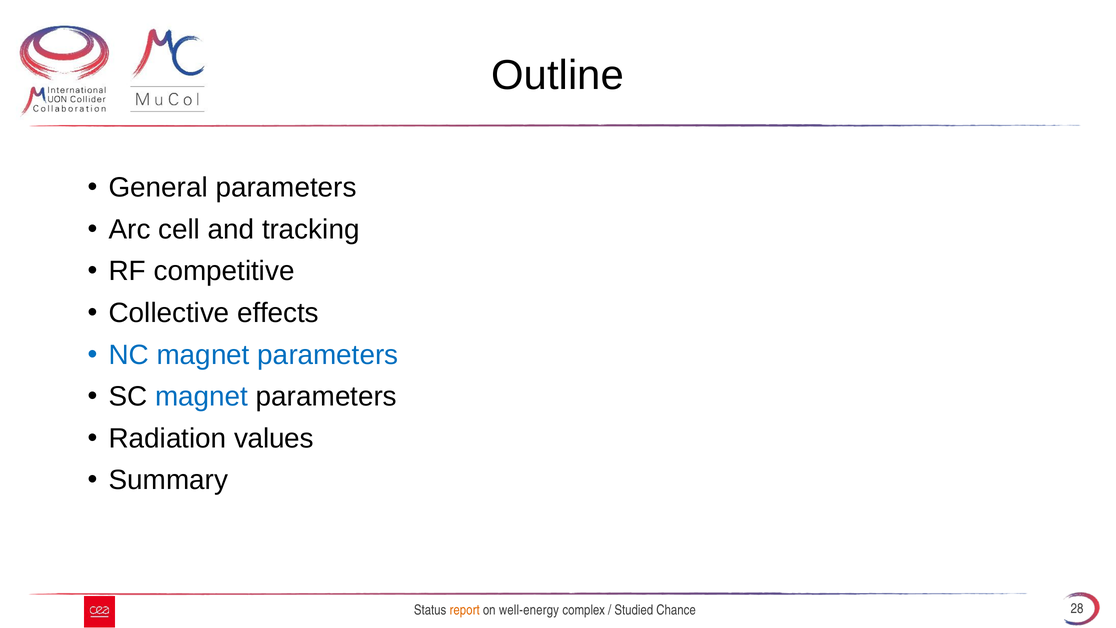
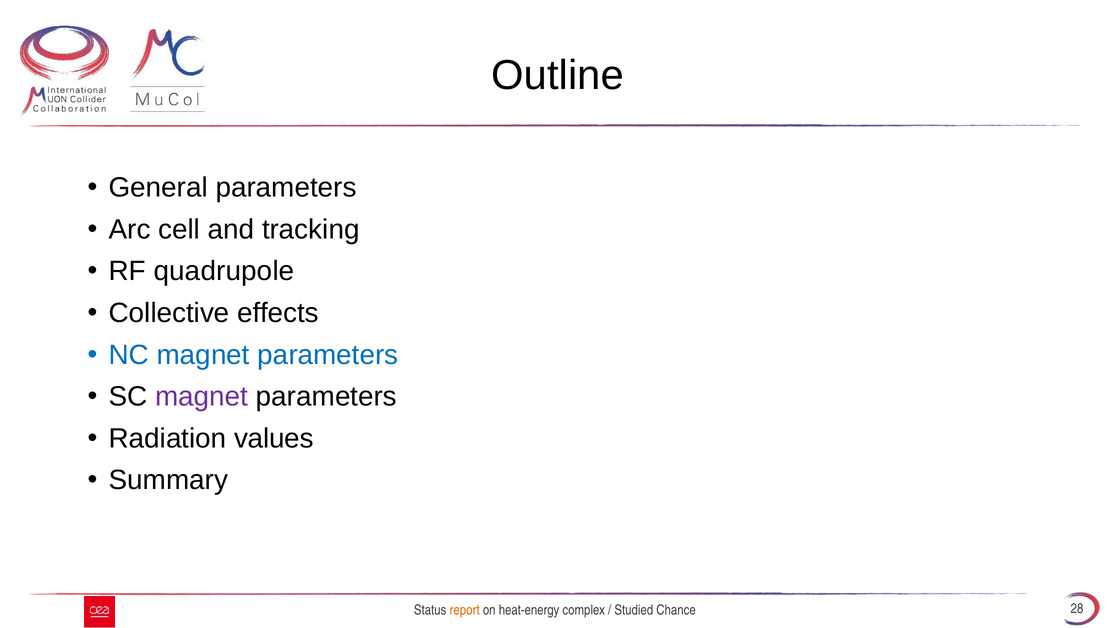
competitive: competitive -> quadrupole
magnet at (202, 397) colour: blue -> purple
well-energy: well-energy -> heat-energy
